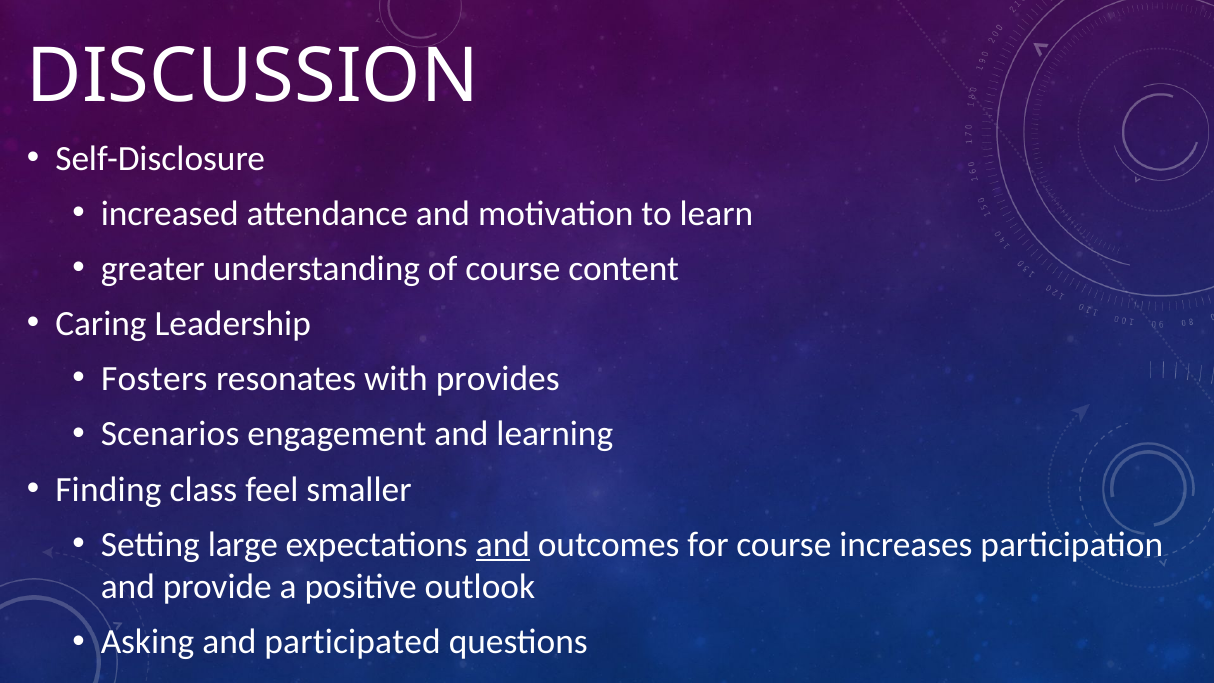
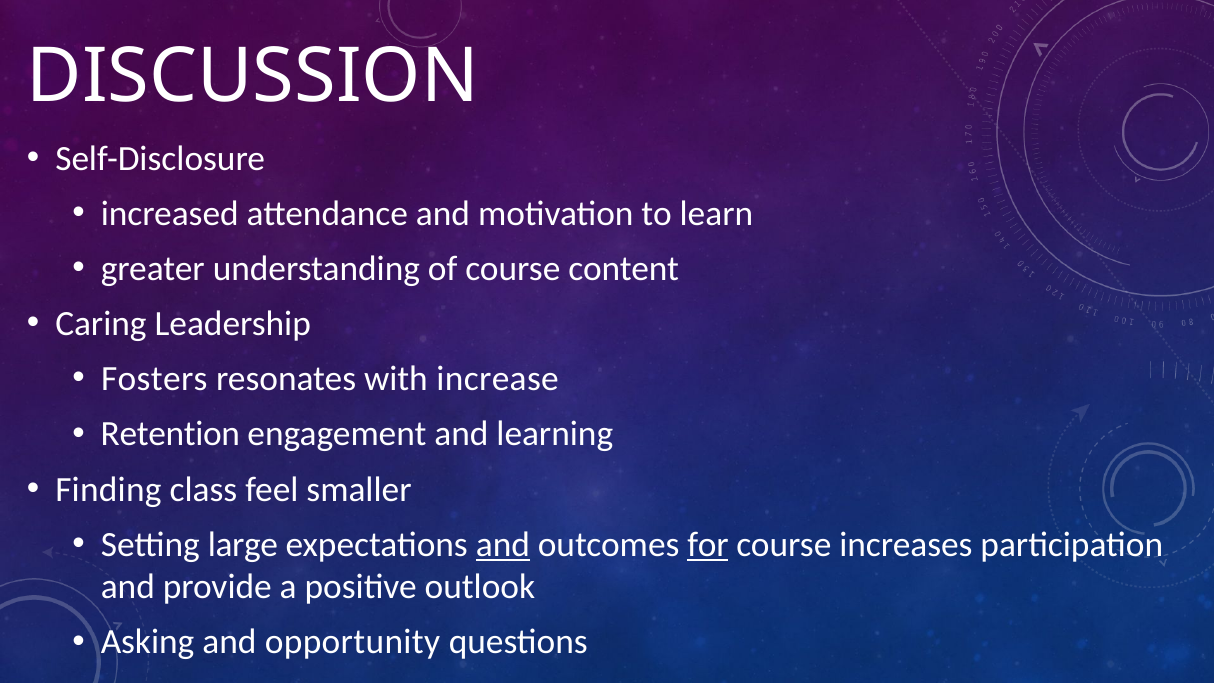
provides: provides -> increase
Scenarios: Scenarios -> Retention
for underline: none -> present
participated: participated -> opportunity
